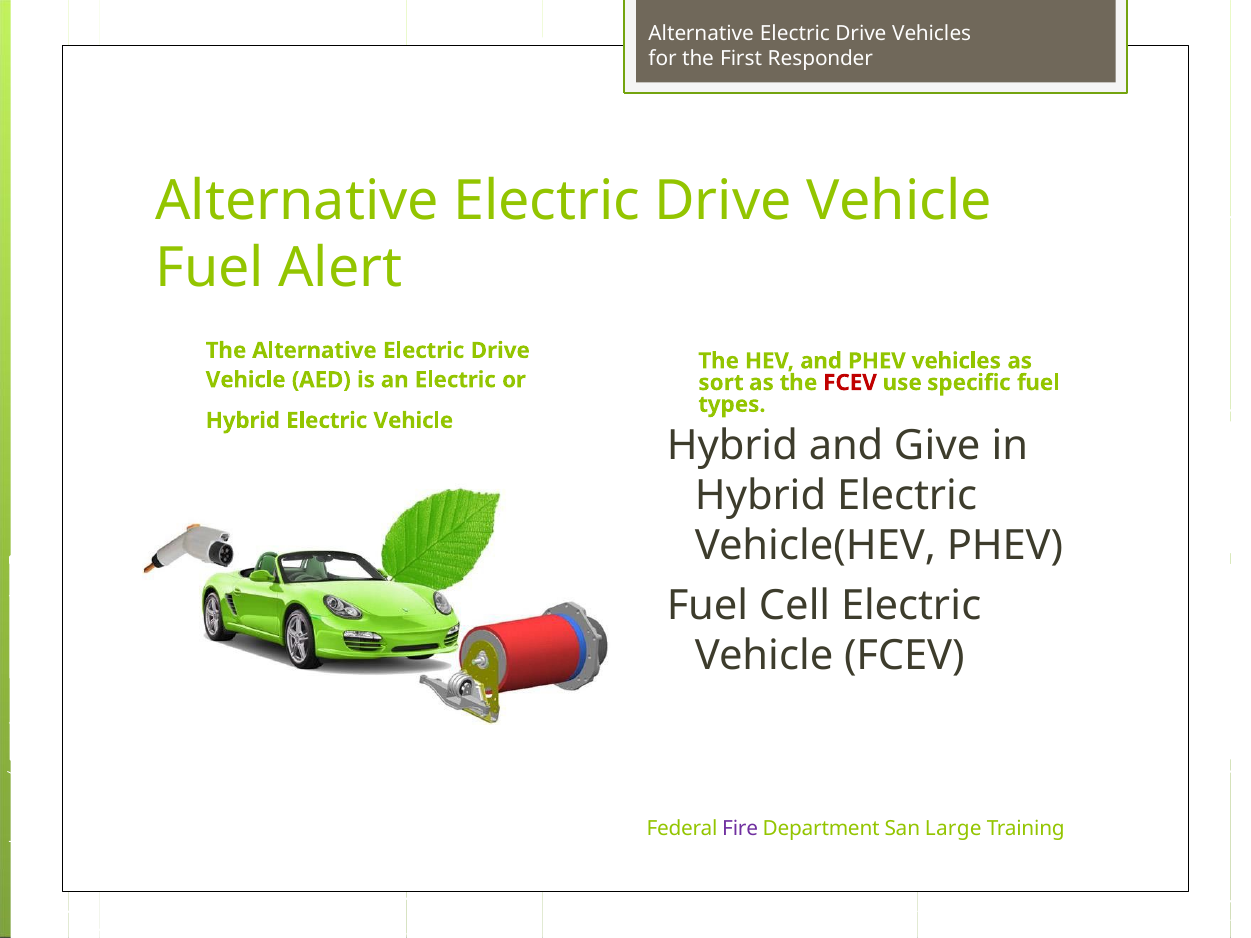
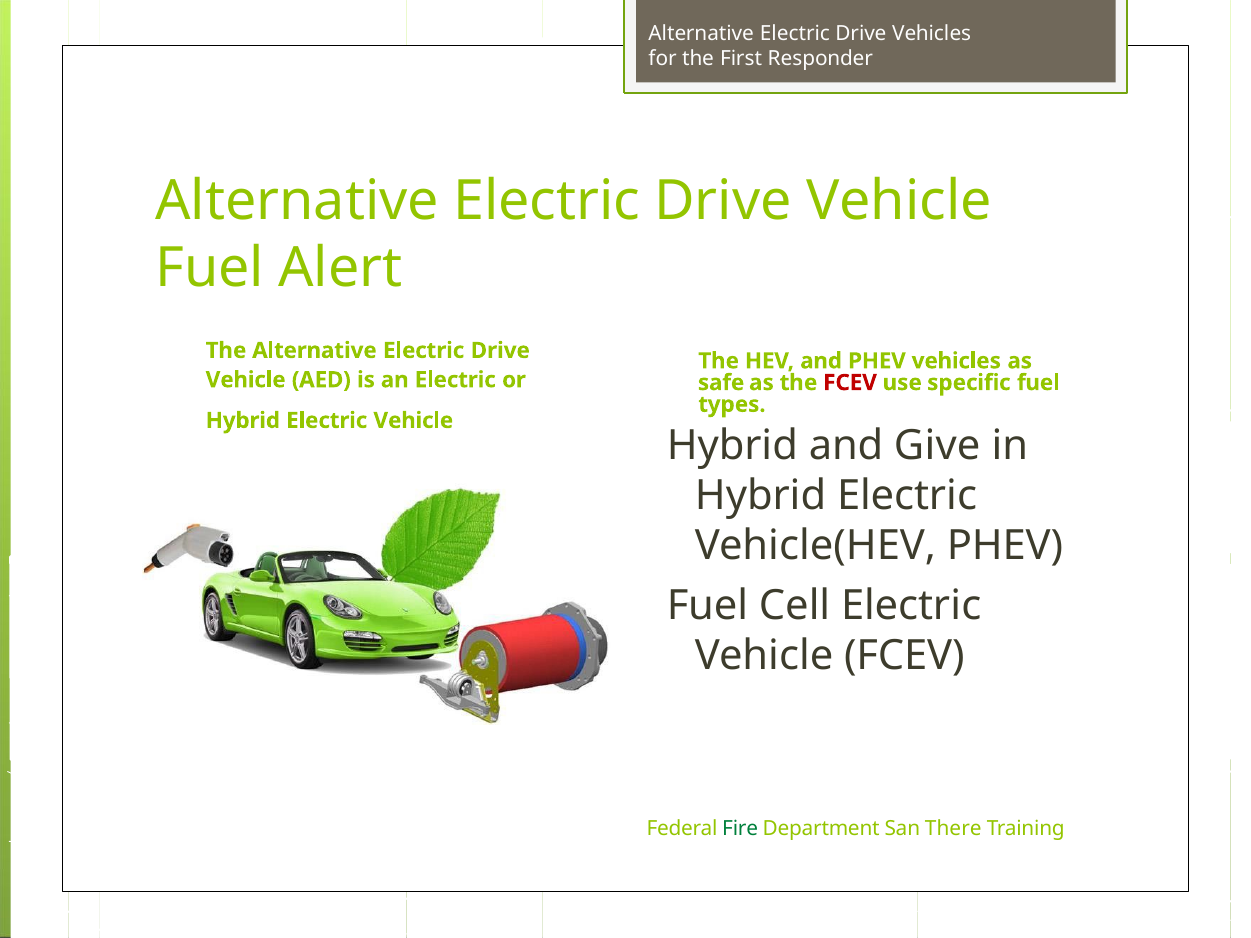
sort: sort -> safe
Fire colour: purple -> green
Large: Large -> There
